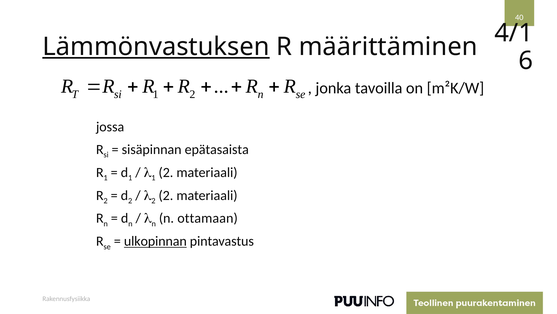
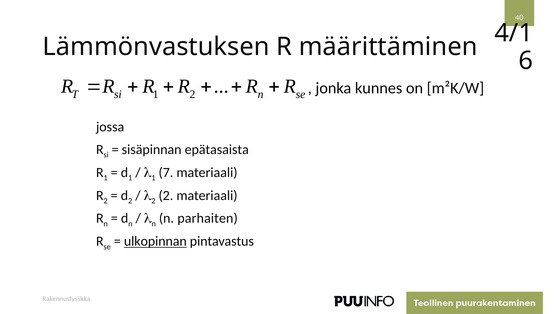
Lämmönvastuksen underline: present -> none
tavoilla: tavoilla -> kunnes
2 at (166, 172): 2 -> 7
ottamaan: ottamaan -> parhaiten
